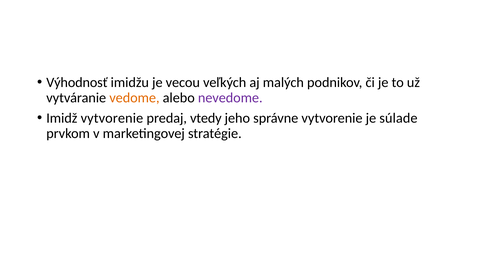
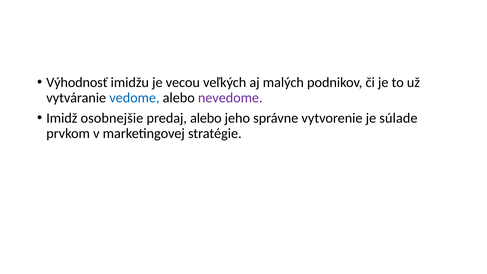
vedome colour: orange -> blue
Imidž vytvorenie: vytvorenie -> osobnejšie
predaj vtedy: vtedy -> alebo
